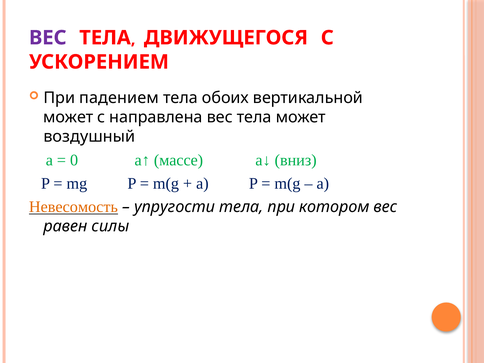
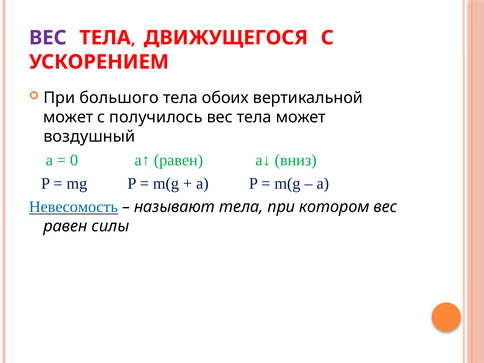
падением: падением -> большого
направлена: направлена -> получилось
а↑ массе: массе -> равен
Невесомость colour: orange -> blue
упругости: упругости -> называют
